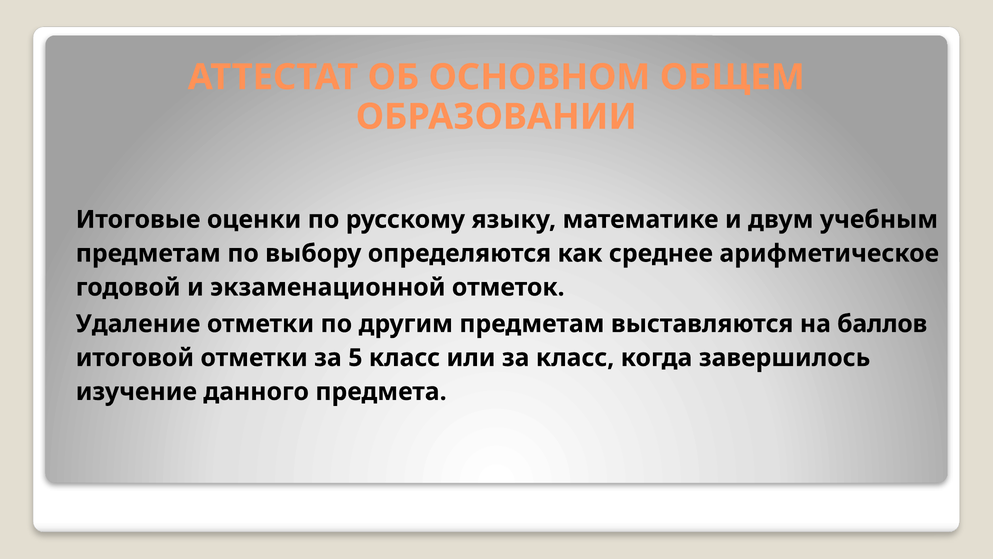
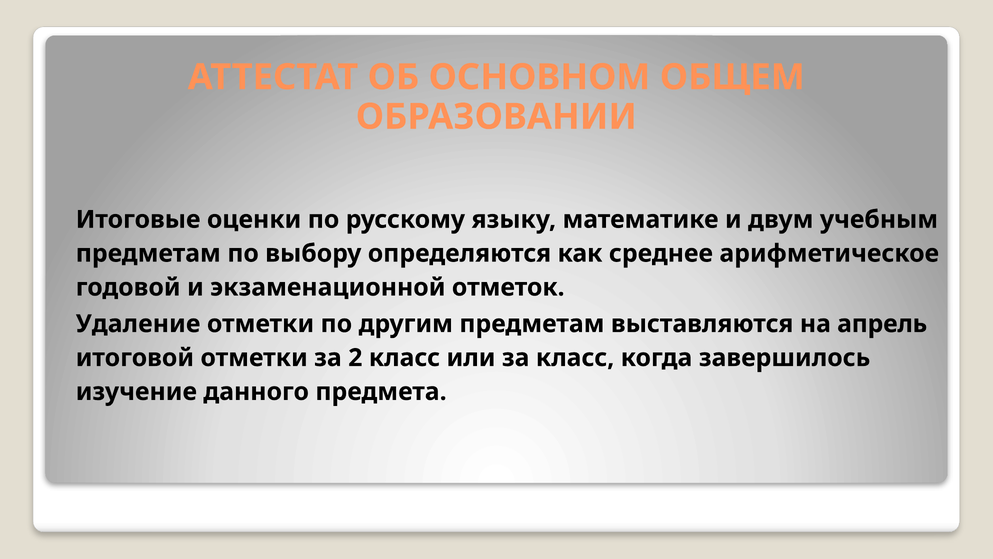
баллов: баллов -> апрель
5: 5 -> 2
